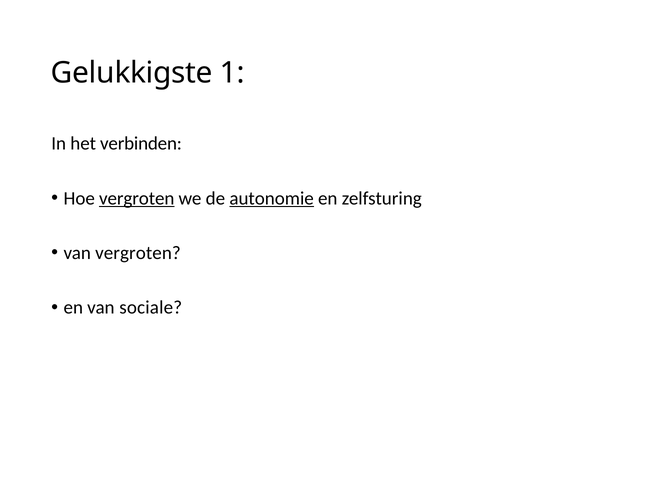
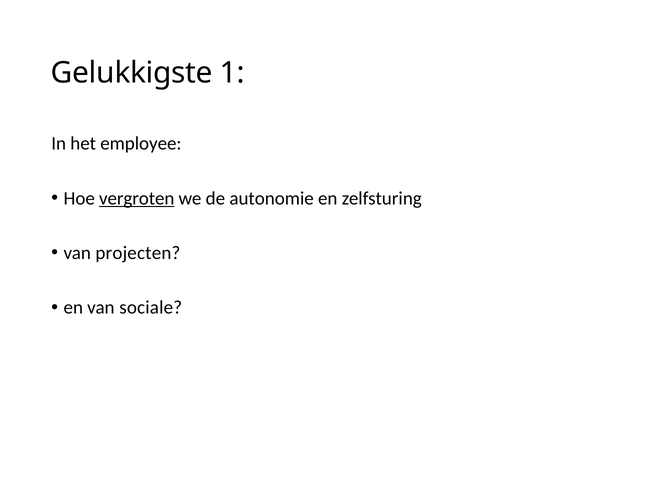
verbinden: verbinden -> employee
autonomie underline: present -> none
van vergroten: vergroten -> projecten
